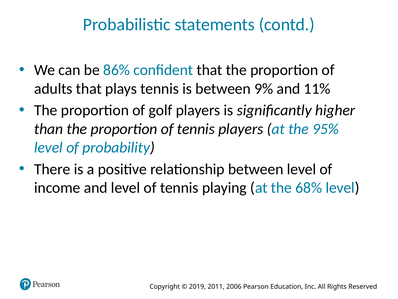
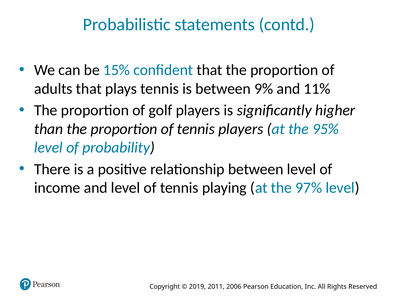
86%: 86% -> 15%
68%: 68% -> 97%
